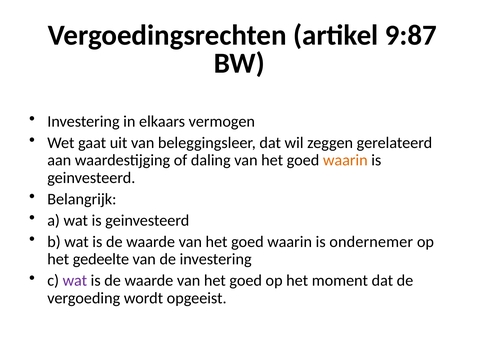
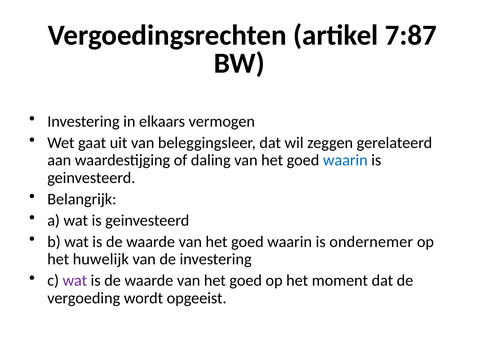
9:87: 9:87 -> 7:87
waarin at (345, 160) colour: orange -> blue
gedeelte: gedeelte -> huwelijk
